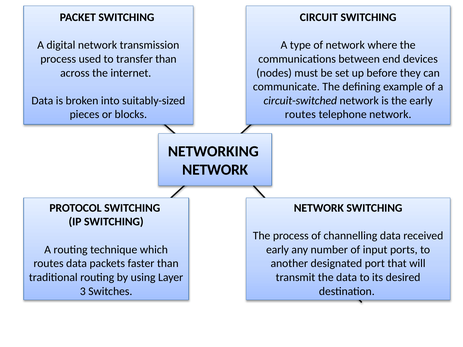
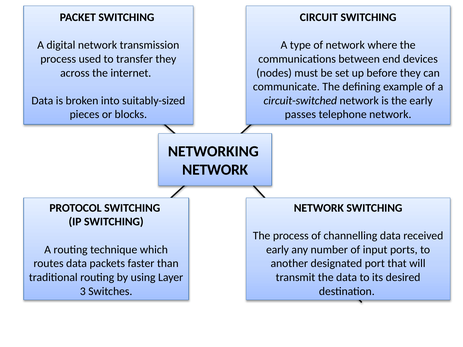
transfer than: than -> they
routes at (300, 115): routes -> passes
